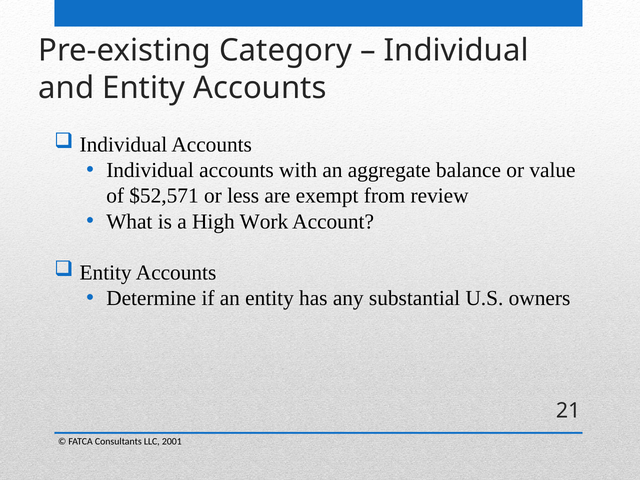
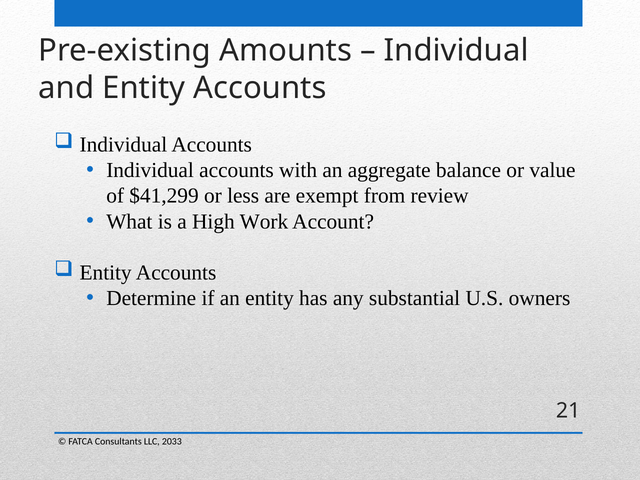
Category: Category -> Amounts
$52,571: $52,571 -> $41,299
2001: 2001 -> 2033
